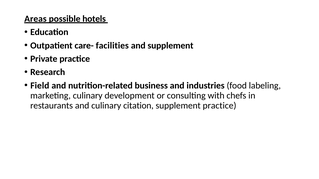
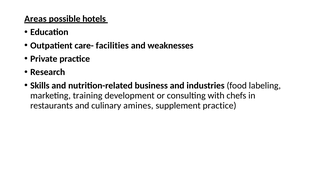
and supplement: supplement -> weaknesses
Field: Field -> Skills
marketing culinary: culinary -> training
citation: citation -> amines
